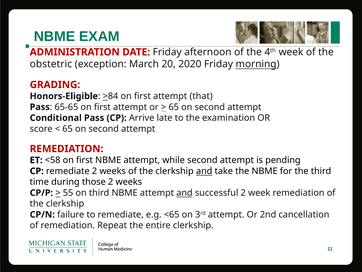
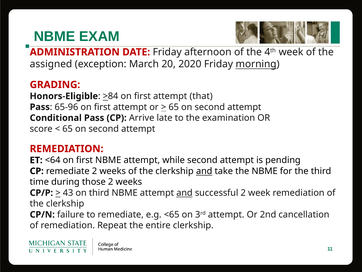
obstetric: obstetric -> assigned
65-65: 65-65 -> 65-96
<58: <58 -> <64
55: 55 -> 43
